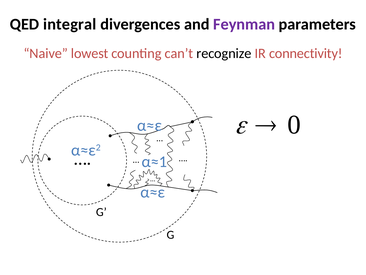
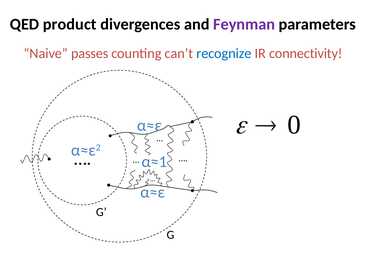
integral: integral -> product
lowest: lowest -> passes
recognize colour: black -> blue
